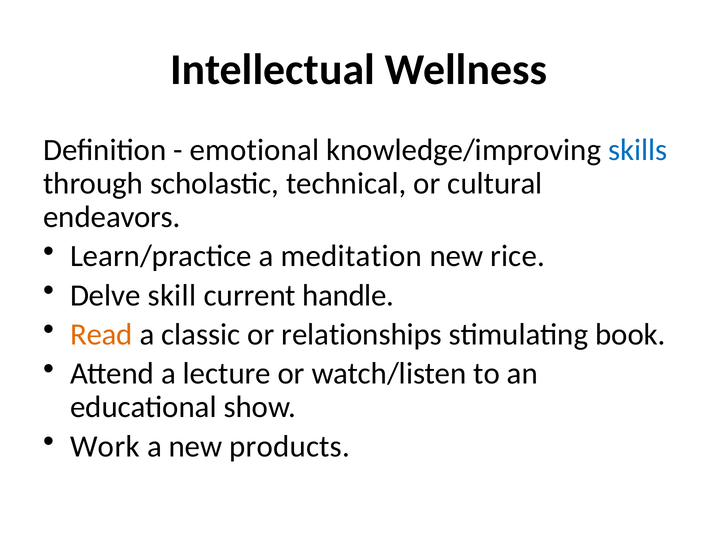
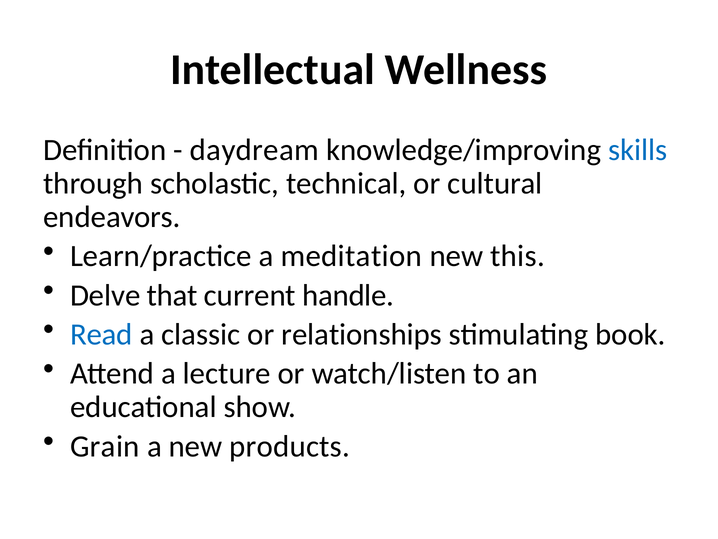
emotional: emotional -> daydream
rice: rice -> this
skill: skill -> that
Read colour: orange -> blue
Work: Work -> Grain
